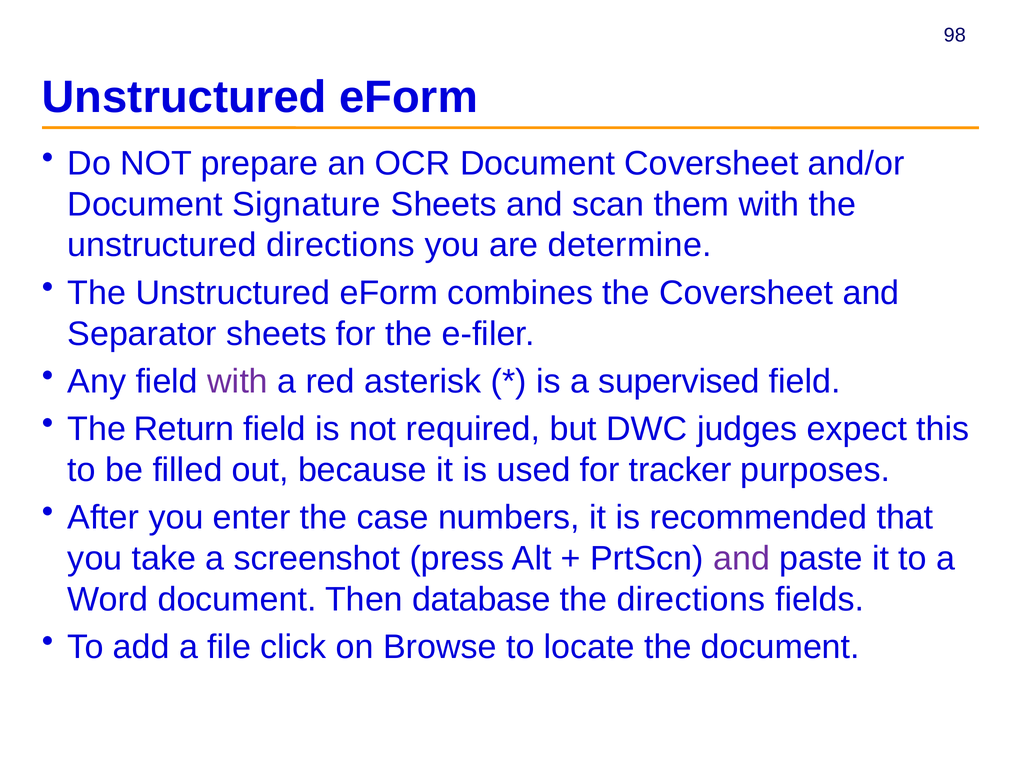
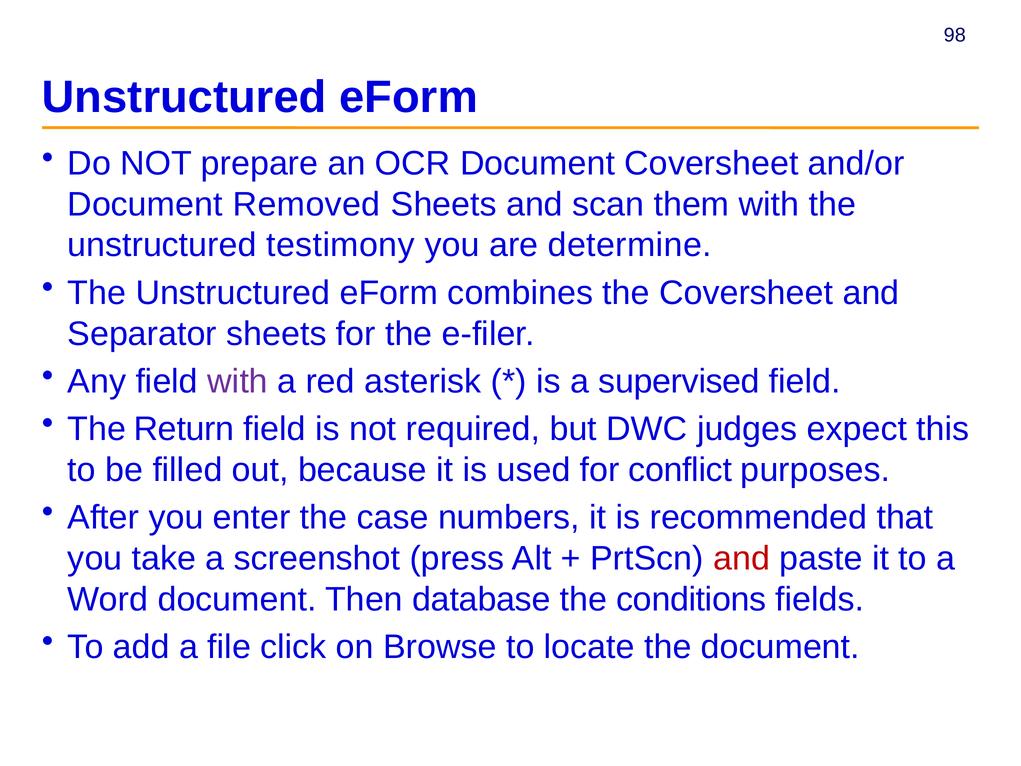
Signature: Signature -> Removed
unstructured directions: directions -> testimony
tracker: tracker -> conflict
and at (742, 558) colour: purple -> red
the directions: directions -> conditions
